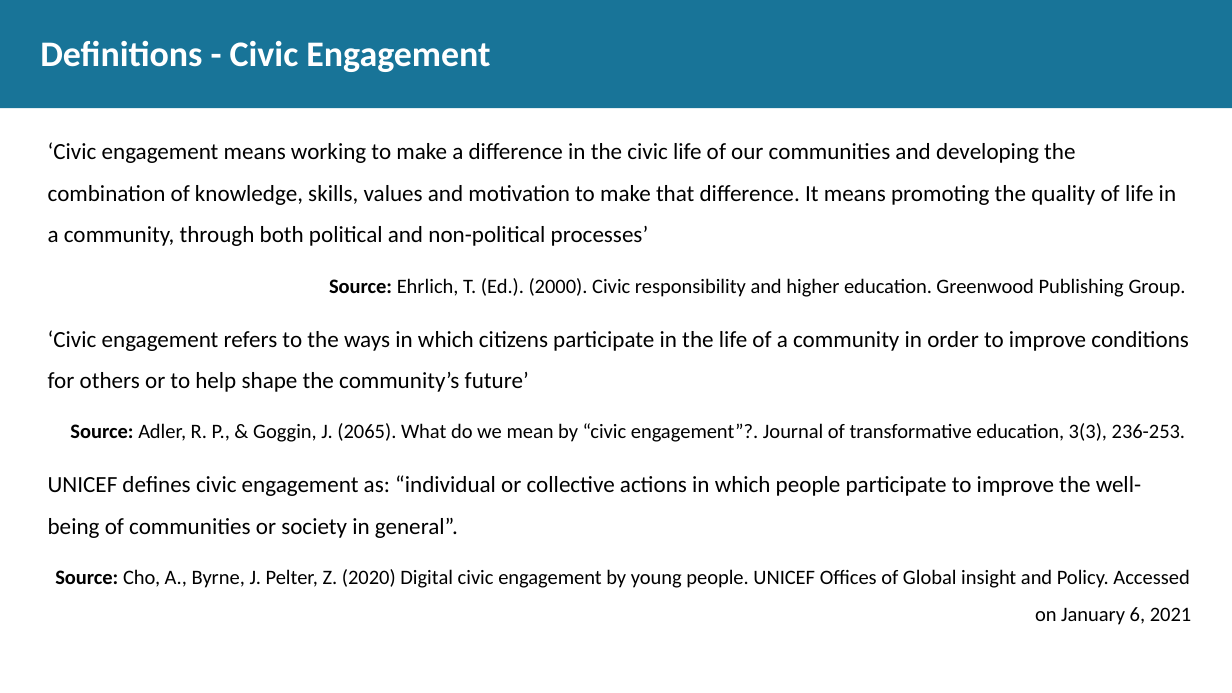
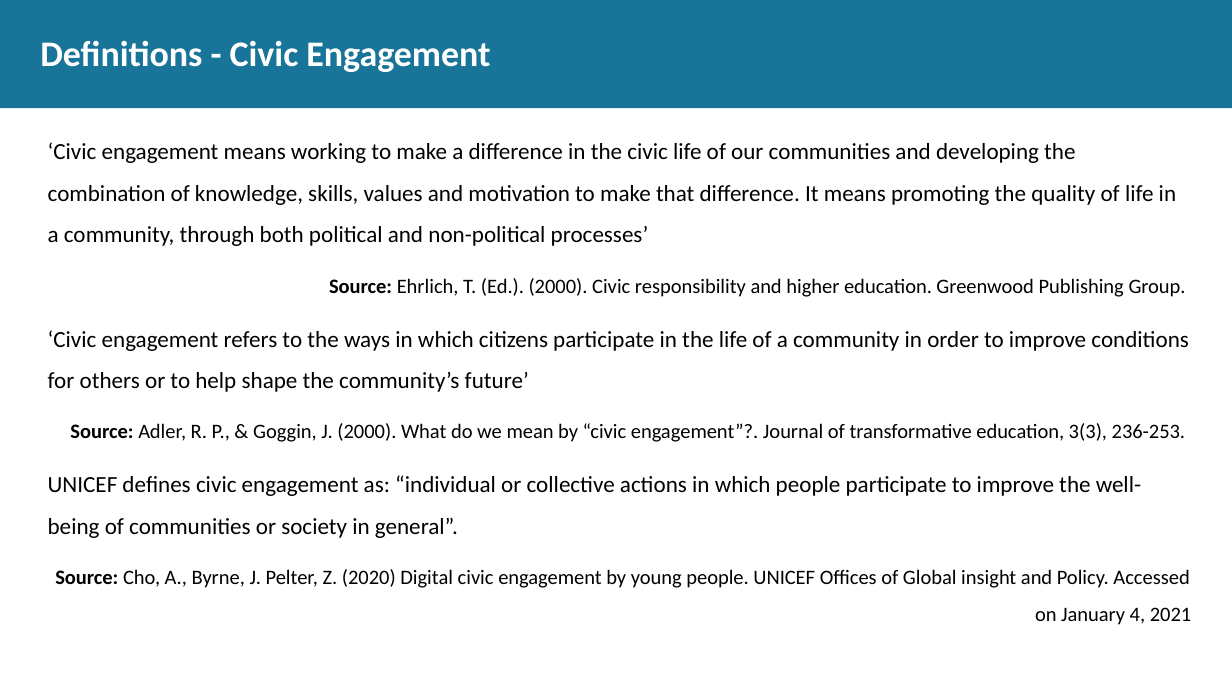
J 2065: 2065 -> 2000
6: 6 -> 4
